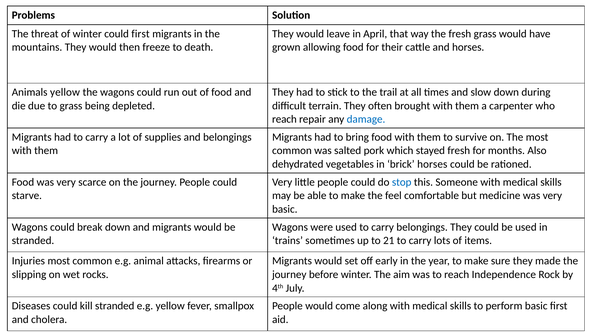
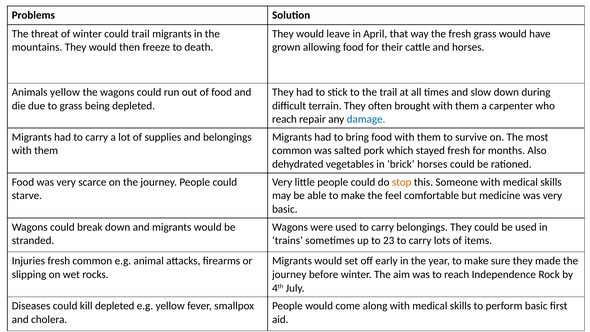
could first: first -> trail
stop colour: blue -> orange
21: 21 -> 23
Injuries most: most -> fresh
kill stranded: stranded -> depleted
